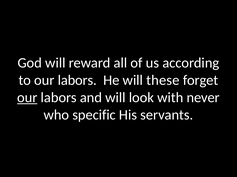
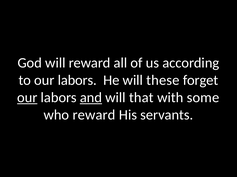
and underline: none -> present
look: look -> that
never: never -> some
who specific: specific -> reward
